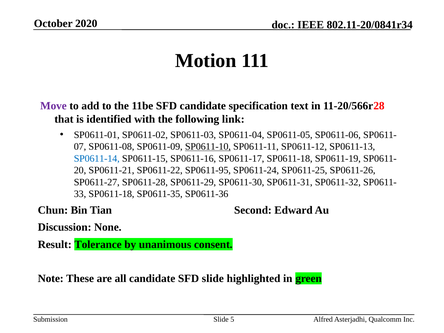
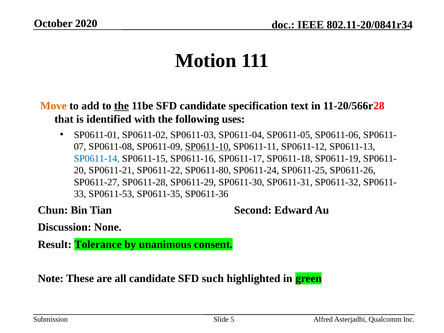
Move colour: purple -> orange
the at (121, 106) underline: none -> present
link: link -> uses
SP0611-95: SP0611-95 -> SP0611-80
SP0611-18 at (111, 194): SP0611-18 -> SP0611-53
SFD slide: slide -> such
